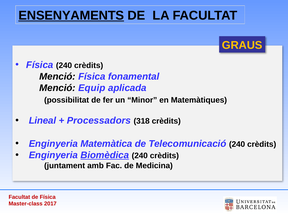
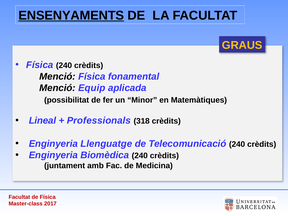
Processadors: Processadors -> Professionals
Matemàtica: Matemàtica -> Llenguatge
Biomèdica underline: present -> none
